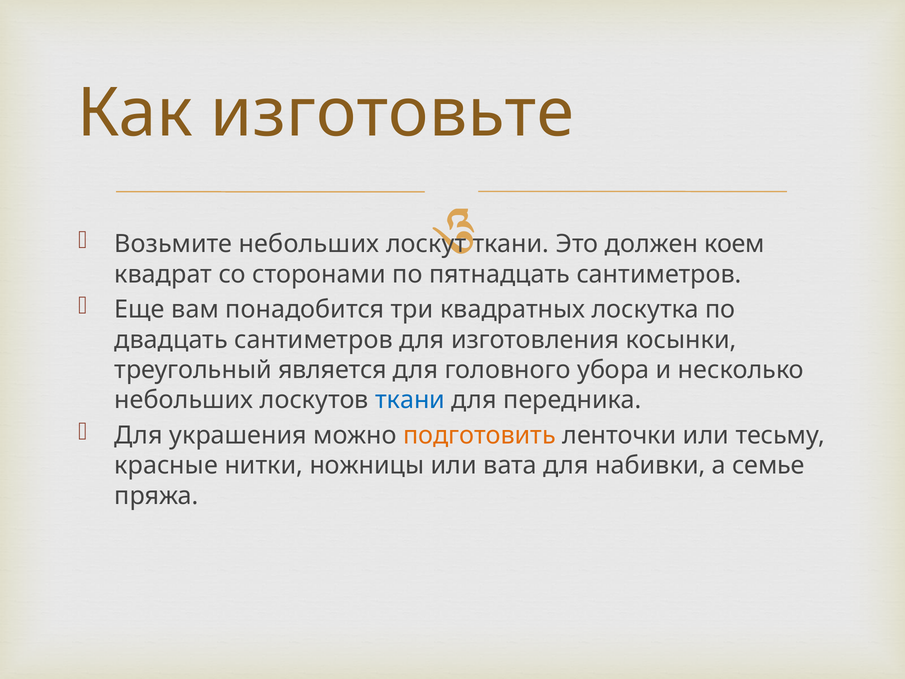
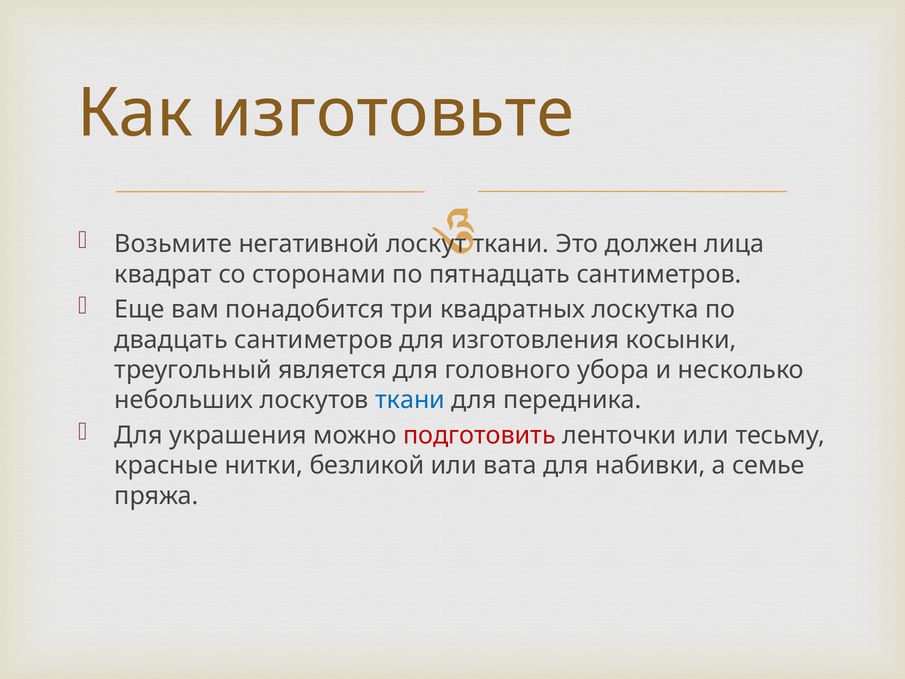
Возьмите небольших: небольших -> негативной
коем: коем -> лица
подготовить colour: orange -> red
ножницы: ножницы -> безликой
